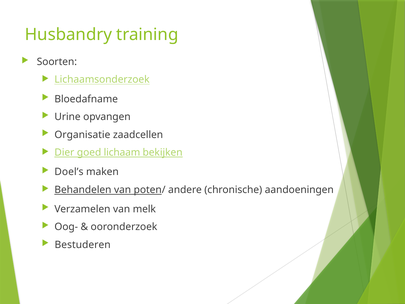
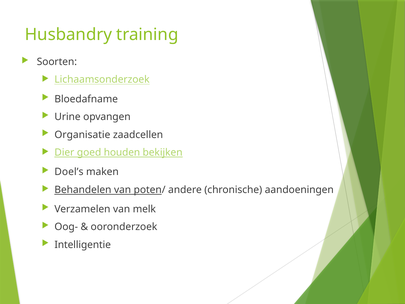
lichaam: lichaam -> houden
Bestuderen: Bestuderen -> Intelligentie
